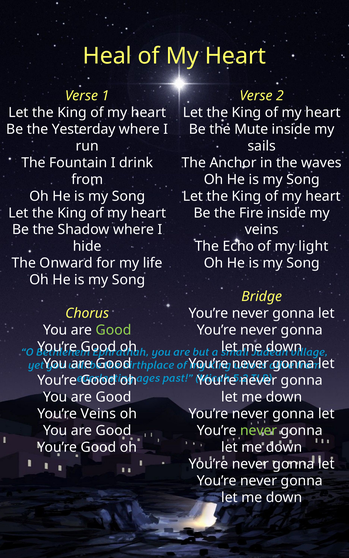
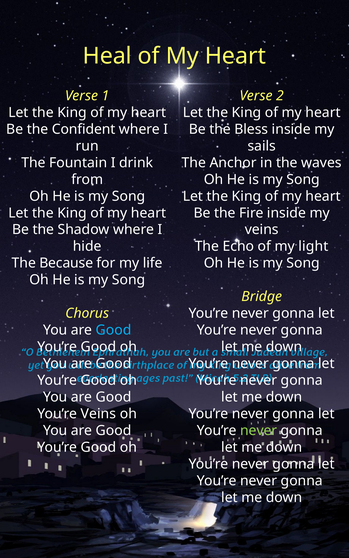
Yesterday: Yesterday -> Confident
Mute: Mute -> Bless
Onward: Onward -> Because
Good at (114, 330) colour: light green -> light blue
